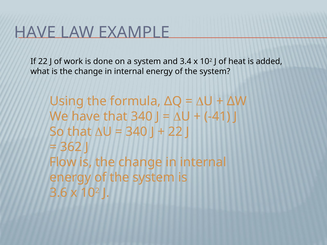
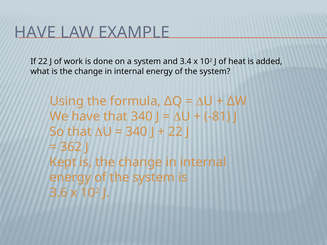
-41: -41 -> -81
Flow: Flow -> Kept
